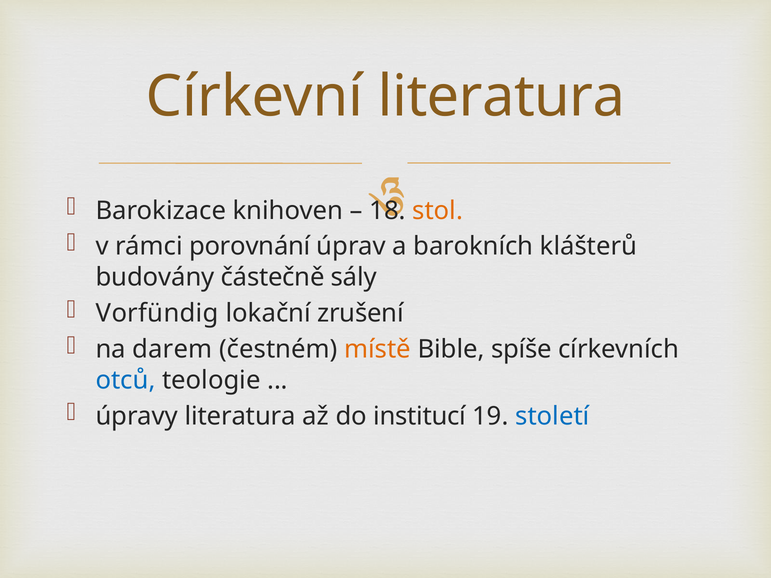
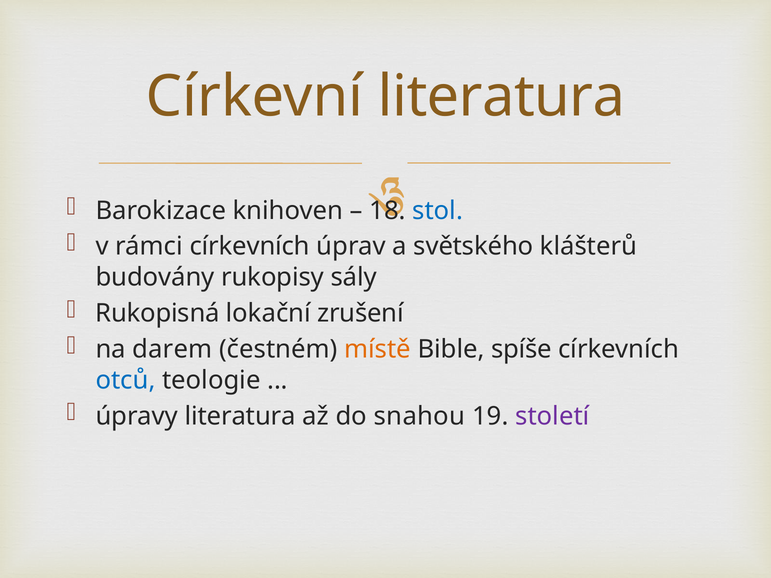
stol colour: orange -> blue
rámci porovnání: porovnání -> církevních
barokních: barokních -> světského
částečně: částečně -> rukopisy
Vorfündig: Vorfündig -> Rukopisná
institucí: institucí -> snahou
století colour: blue -> purple
